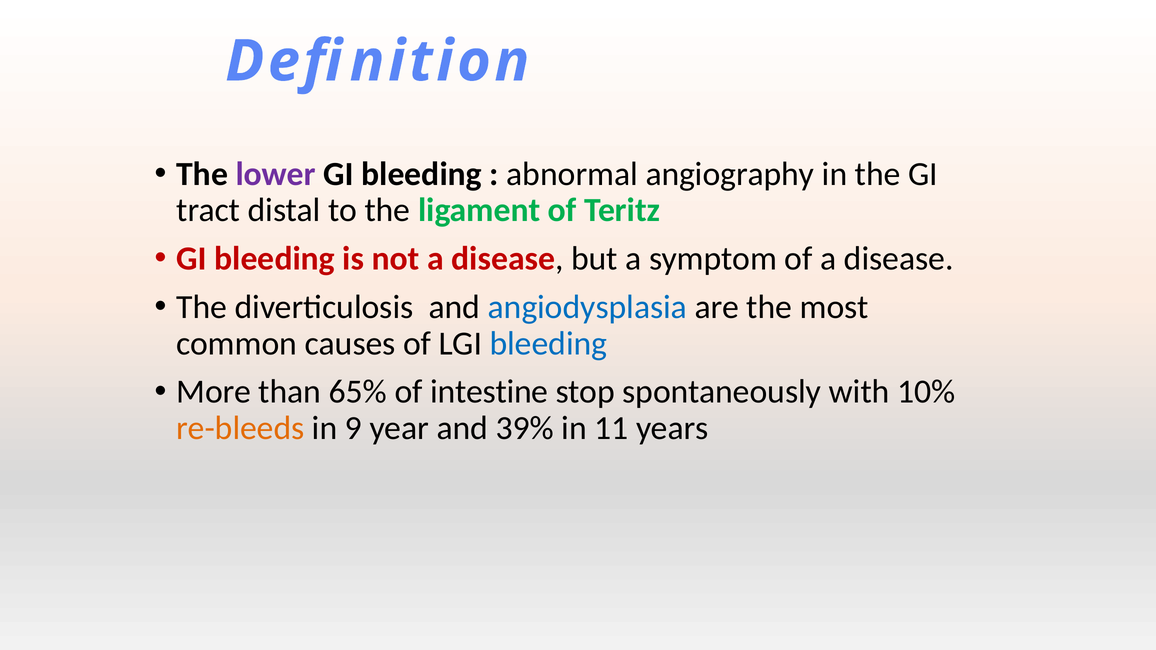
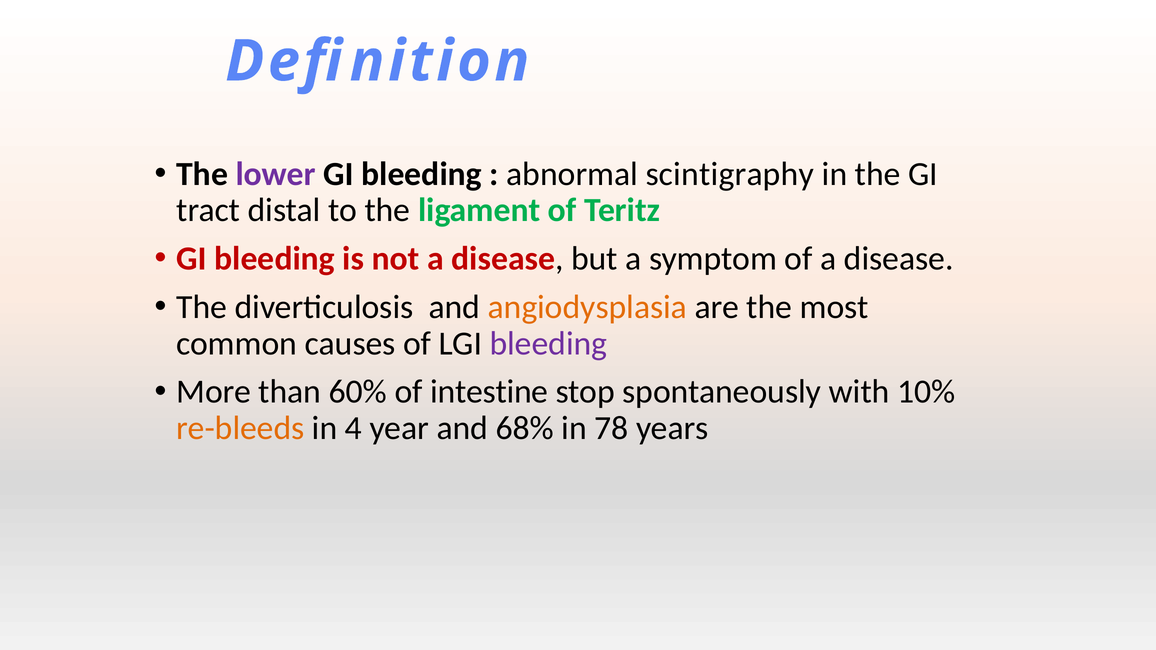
angiography: angiography -> scintigraphy
angiodysplasia colour: blue -> orange
bleeding at (548, 344) colour: blue -> purple
65%: 65% -> 60%
9: 9 -> 4
39%: 39% -> 68%
11: 11 -> 78
